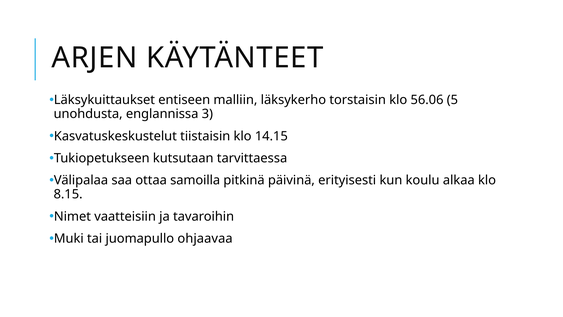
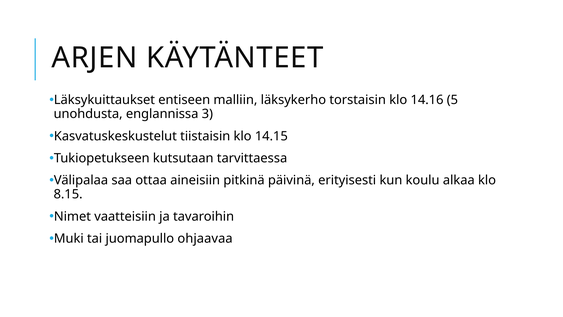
56.06: 56.06 -> 14.16
samoilla: samoilla -> aineisiin
